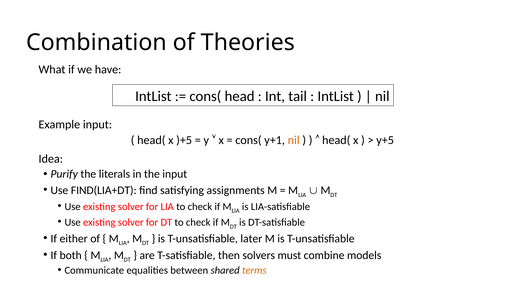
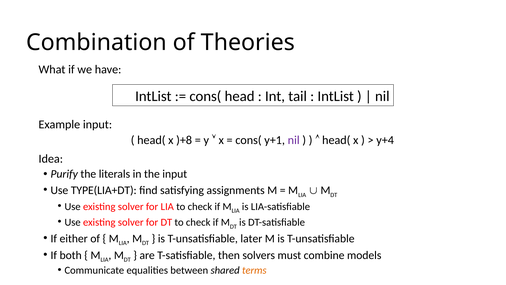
)+5: )+5 -> )+8
nil at (294, 140) colour: orange -> purple
y+5: y+5 -> y+4
FIND(LIA+DT: FIND(LIA+DT -> TYPE(LIA+DT
